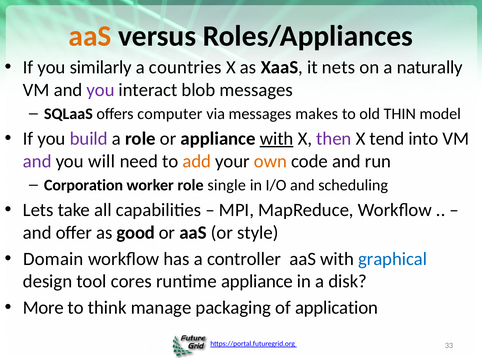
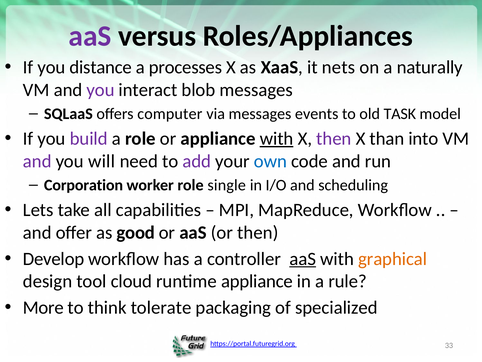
aaS at (90, 36) colour: orange -> purple
similarly: similarly -> distance
countries: countries -> processes
makes: makes -> events
THIN: THIN -> TASK
tend: tend -> than
add colour: orange -> purple
own colour: orange -> blue
or style: style -> then
Domain: Domain -> Develop
aaS at (303, 258) underline: none -> present
graphical colour: blue -> orange
cores: cores -> cloud
disk: disk -> rule
manage: manage -> tolerate
application: application -> specialized
